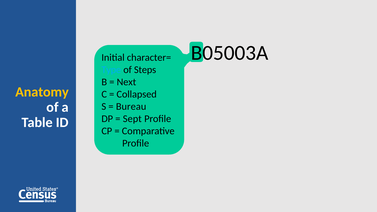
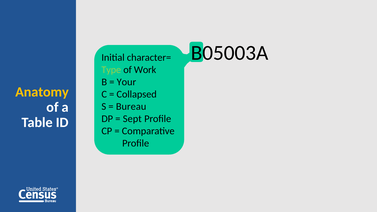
Type colour: light blue -> light green
Steps: Steps -> Work
Next: Next -> Your
